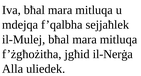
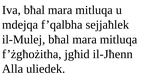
il-Nerġa: il-Nerġa -> il-Jħenn
